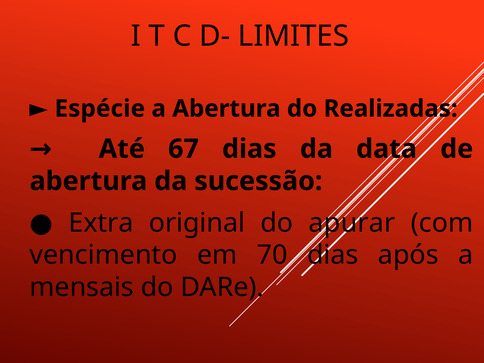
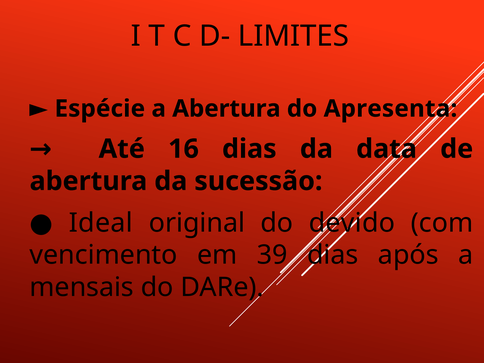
Realizadas: Realizadas -> Apresenta
67: 67 -> 16
Extra: Extra -> Ideal
apurar: apurar -> devido
70: 70 -> 39
